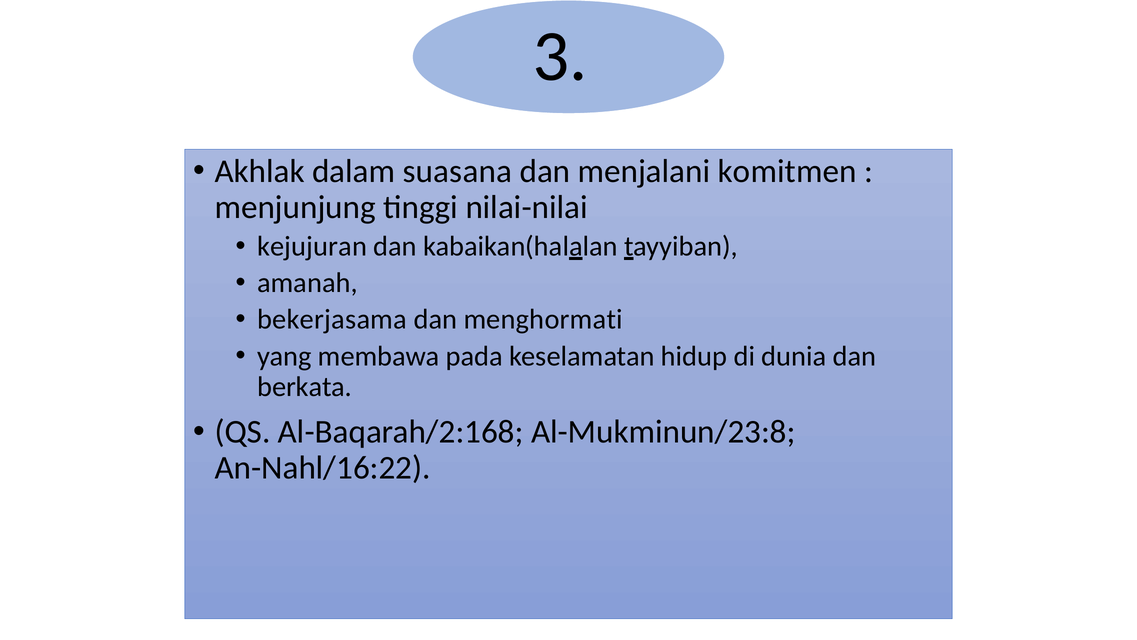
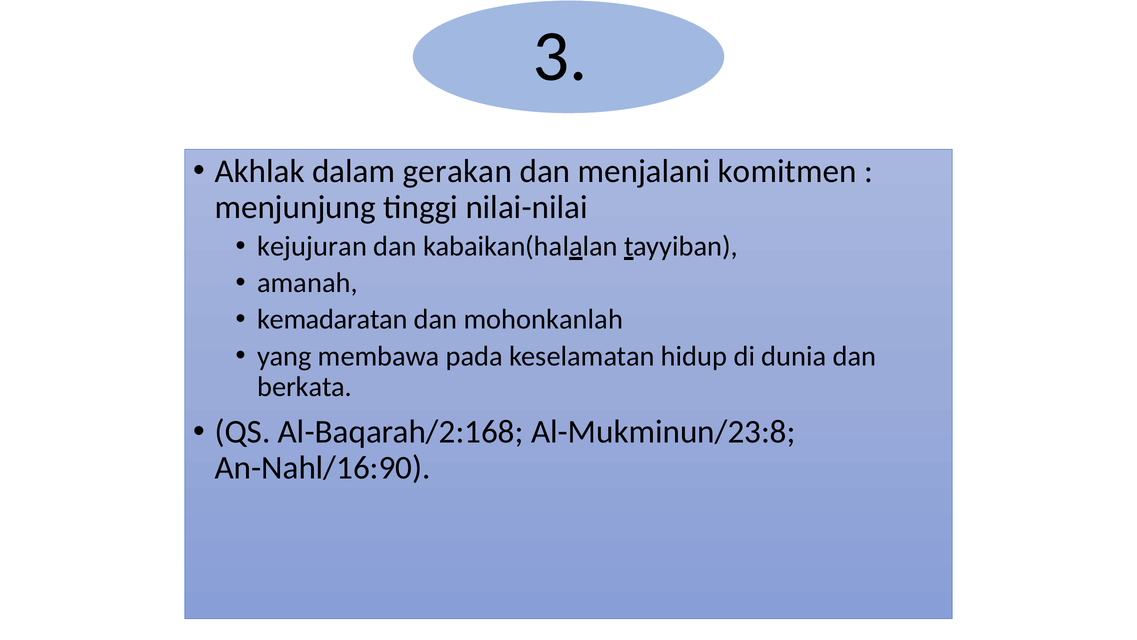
suasana: suasana -> gerakan
bekerjasama: bekerjasama -> kemadaratan
menghormati: menghormati -> mohonkanlah
An-Nahl/16:22: An-Nahl/16:22 -> An-Nahl/16:90
